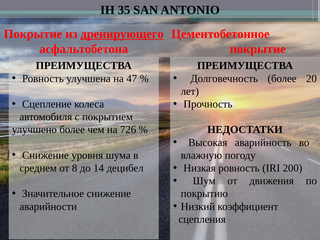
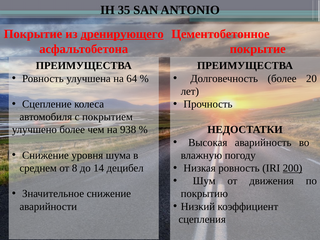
47: 47 -> 64
726: 726 -> 938
200 underline: none -> present
